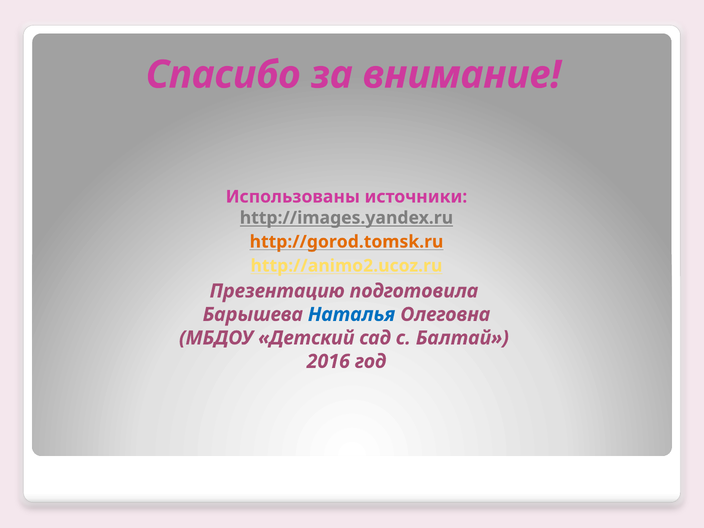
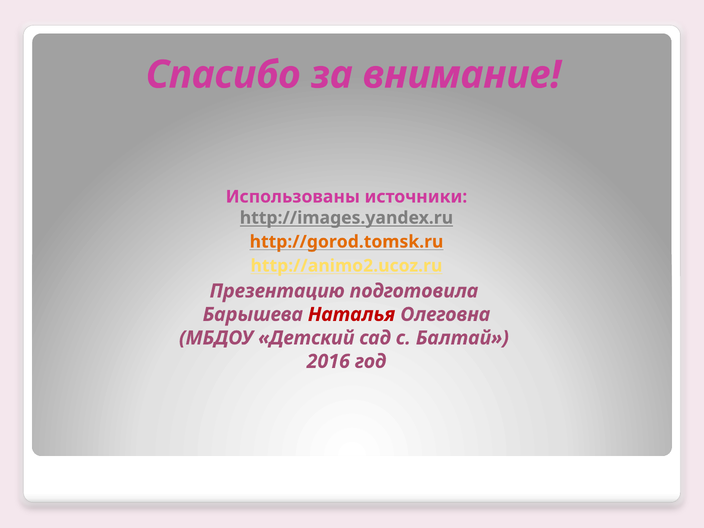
Наталья colour: blue -> red
